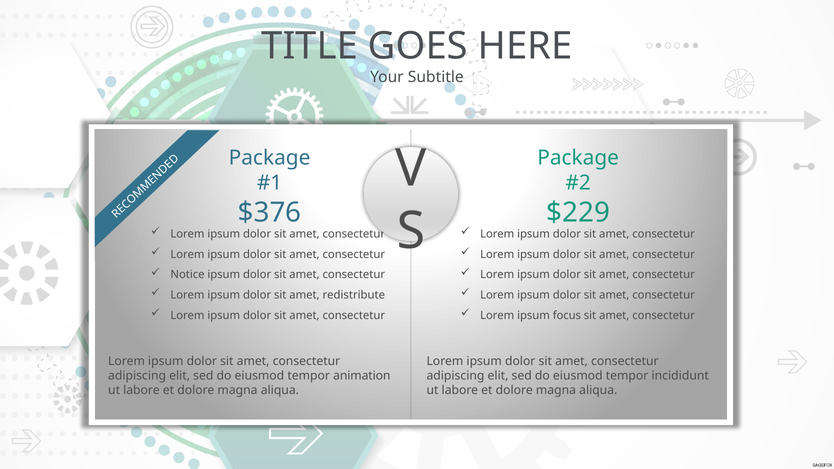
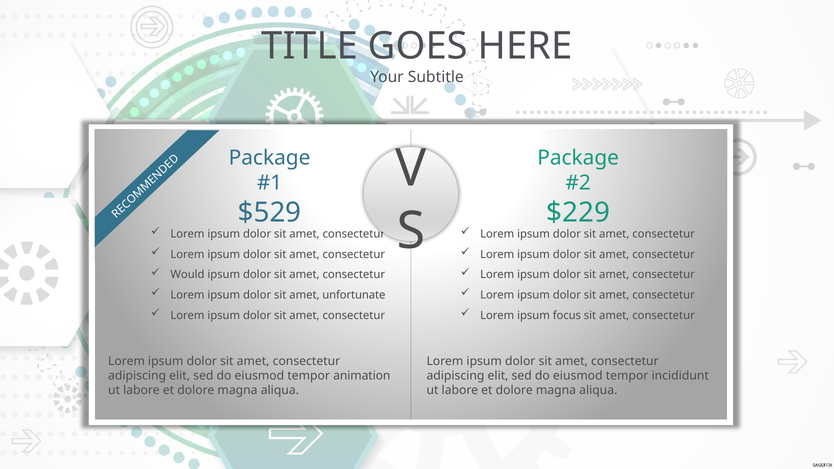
$376: $376 -> $529
Notice: Notice -> Would
redistribute: redistribute -> unfortunate
